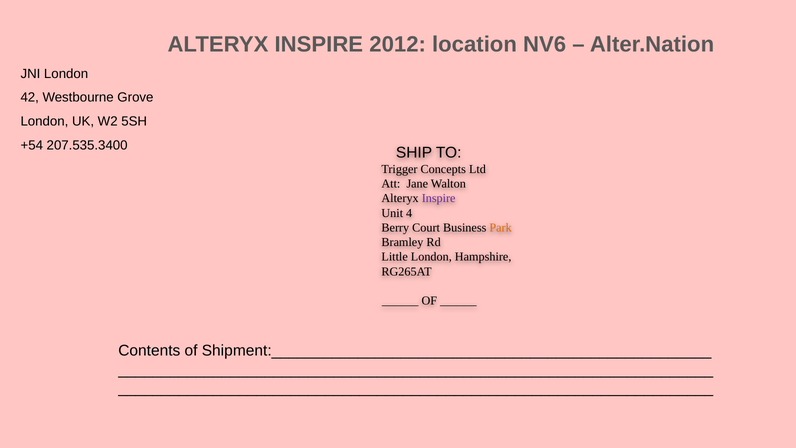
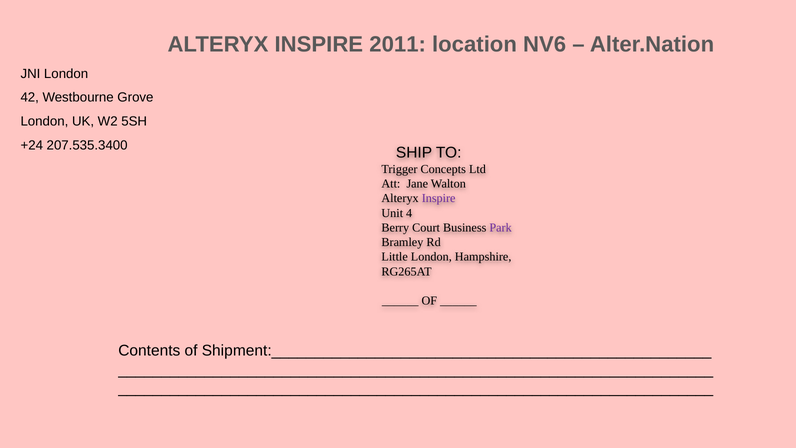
2012: 2012 -> 2011
+54: +54 -> +24
Park colour: orange -> purple
